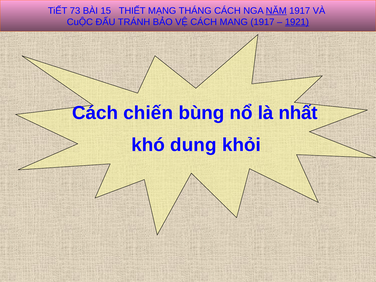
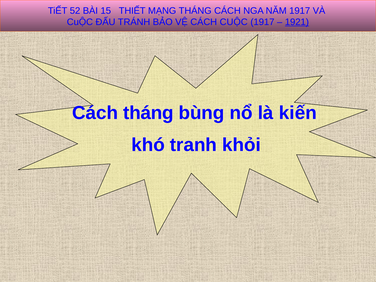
73: 73 -> 52
NĂM underline: present -> none
CÁCH MANG: MANG -> CUỘC
Cách chiến: chiến -> tháng
nhất: nhất -> kiến
dung: dung -> tranh
